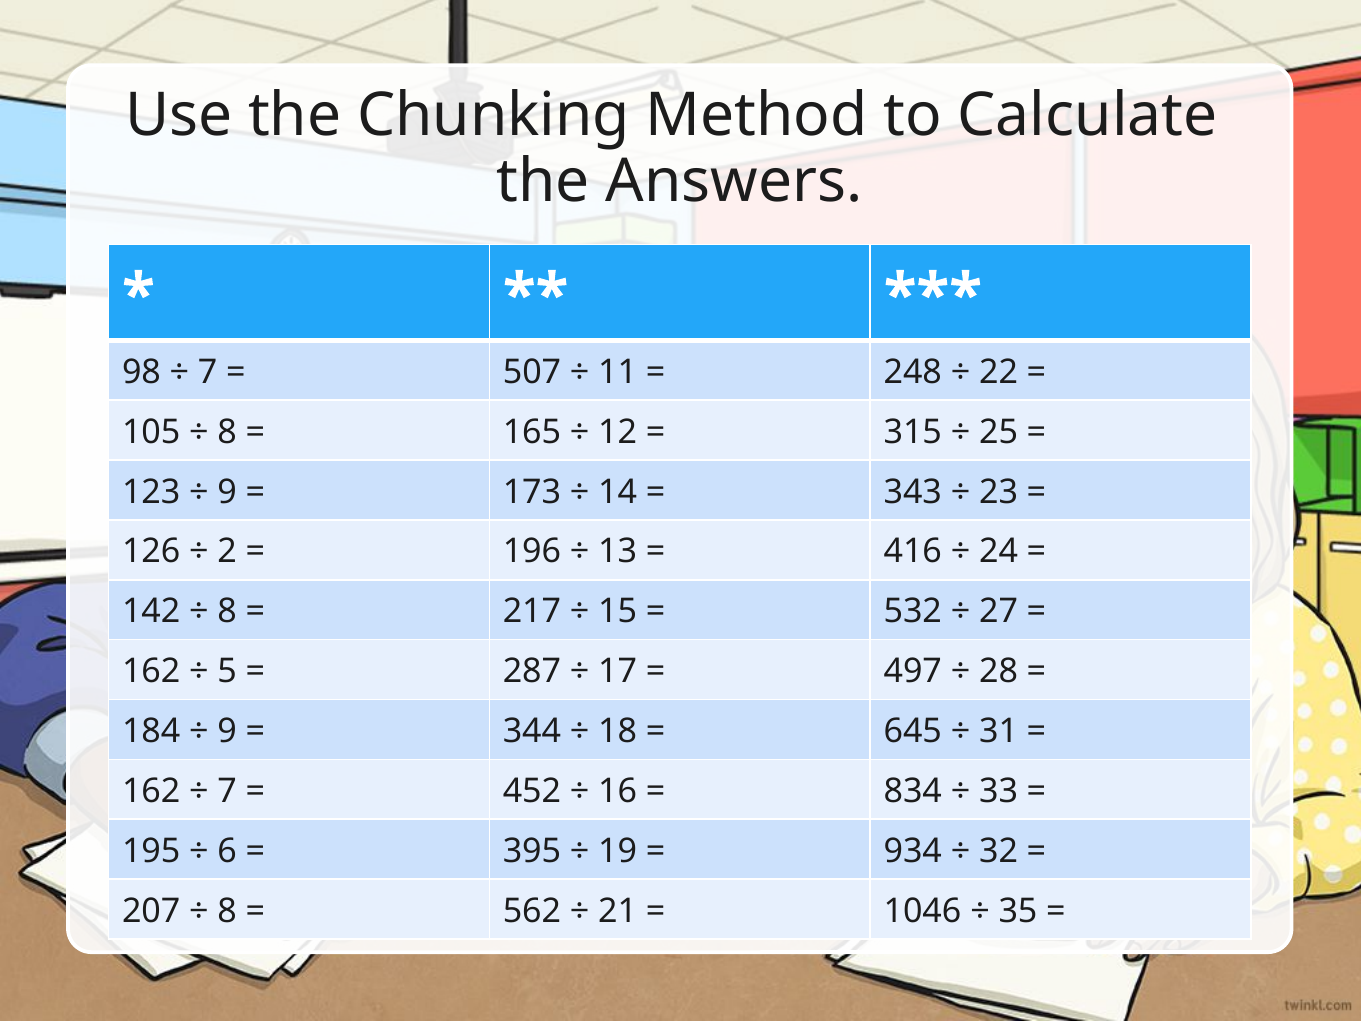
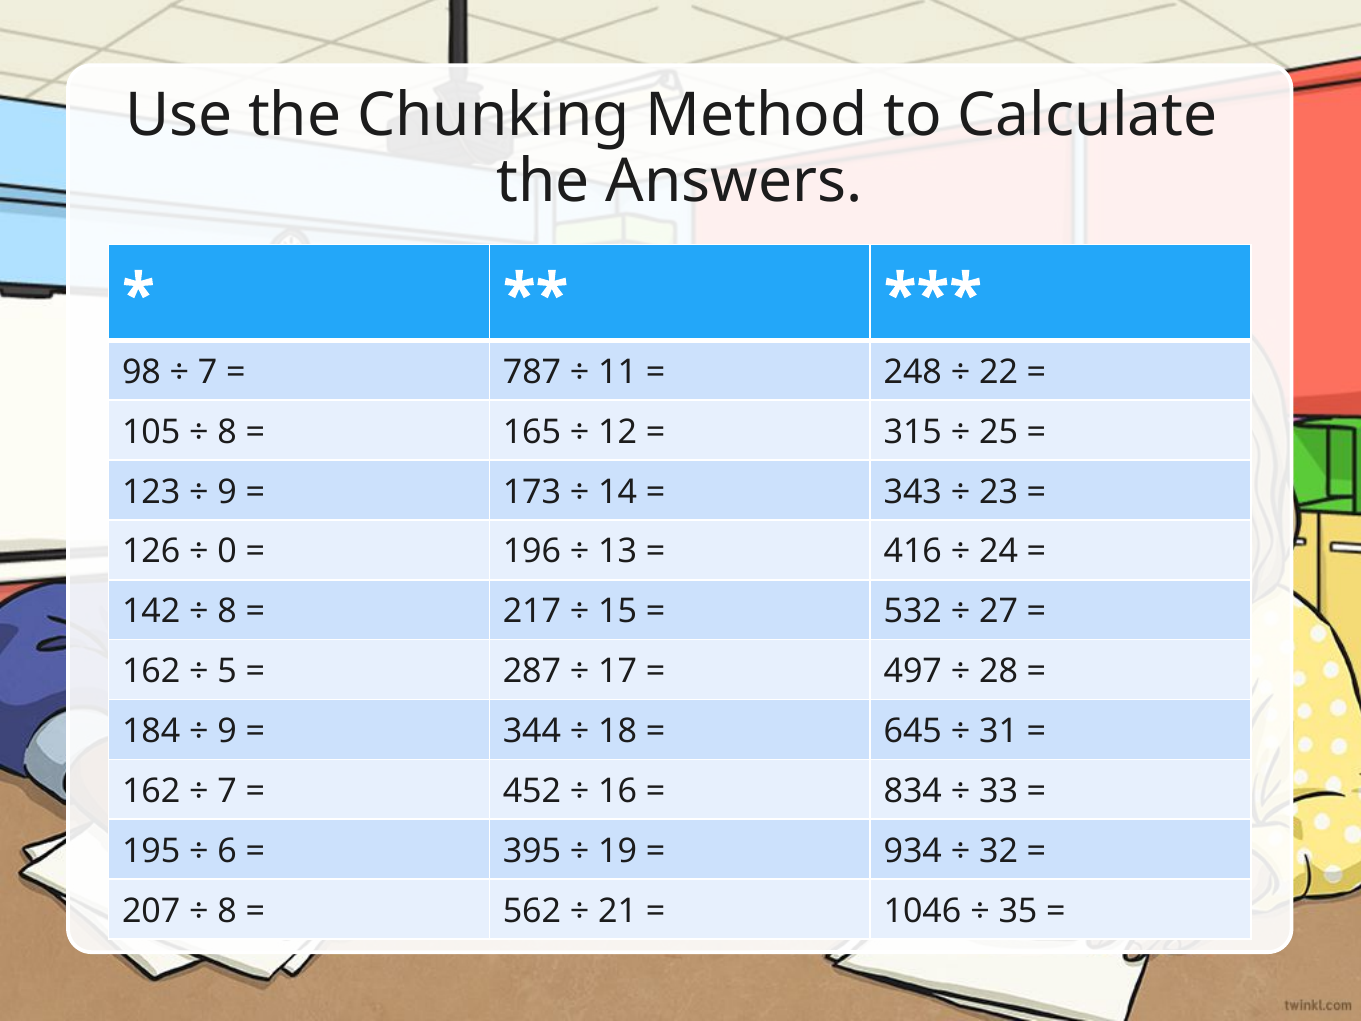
507: 507 -> 787
2: 2 -> 0
